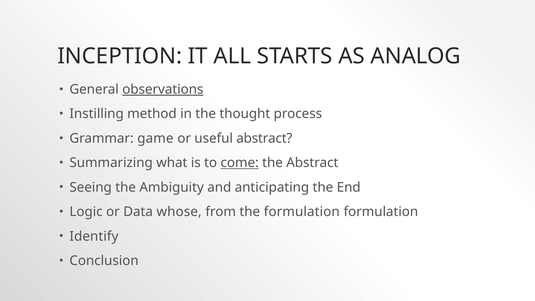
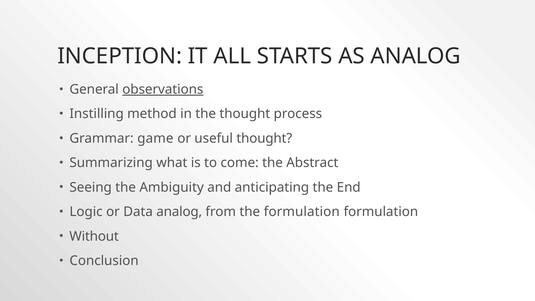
useful abstract: abstract -> thought
come underline: present -> none
Data whose: whose -> analog
Identify: Identify -> Without
